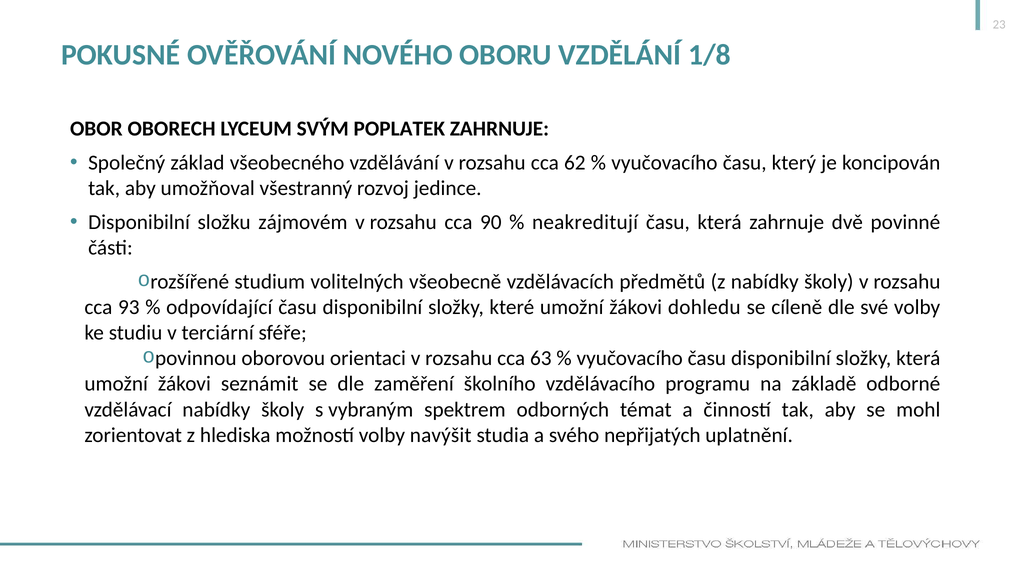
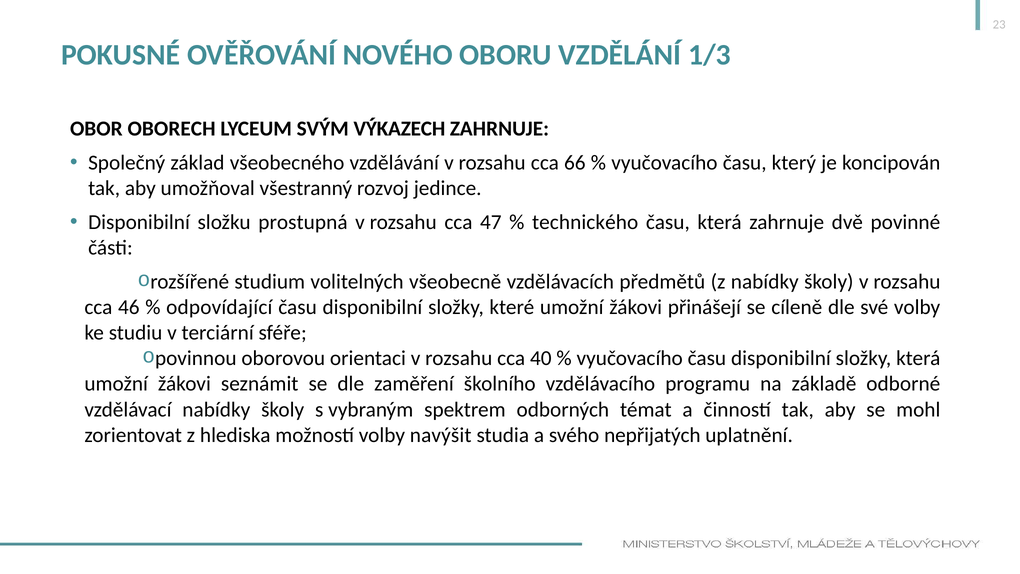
1/8: 1/8 -> 1/3
POPLATEK: POPLATEK -> VÝKAZECH
62: 62 -> 66
zájmovém: zájmovém -> prostupná
90: 90 -> 47
neakreditují: neakreditují -> technického
93: 93 -> 46
dohledu: dohledu -> přinášejí
63: 63 -> 40
